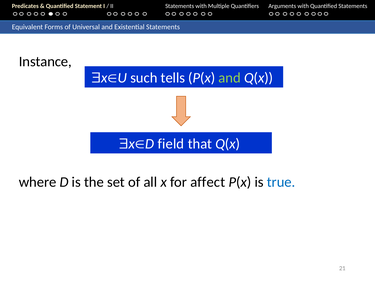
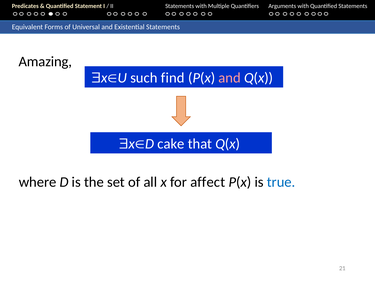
Instance: Instance -> Amazing
tells: tells -> find
and at (230, 78) colour: light green -> pink
field: field -> cake
